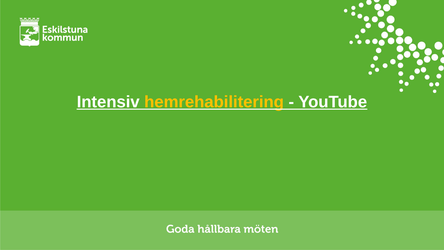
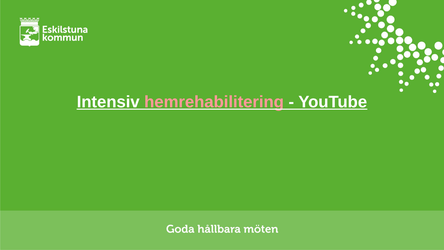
hemrehabilitering colour: yellow -> pink
